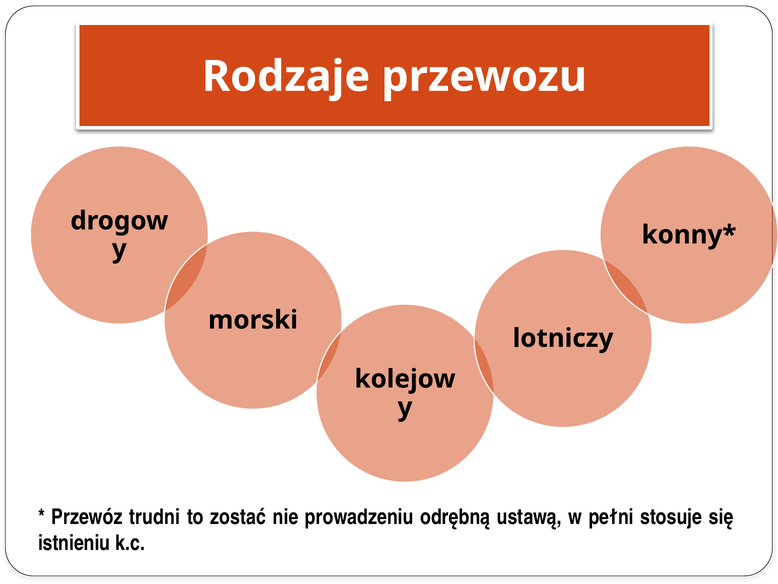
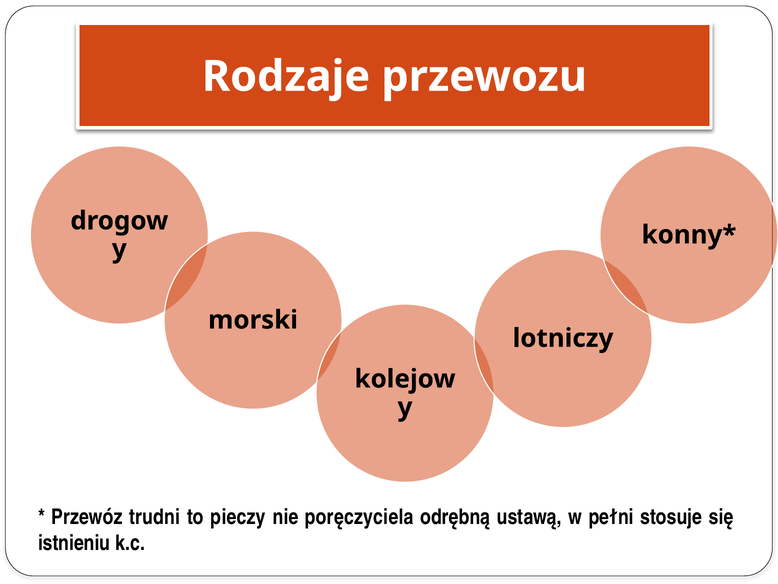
zostać: zostać -> pieczy
prowadzeniu: prowadzeniu -> poręczyciela
